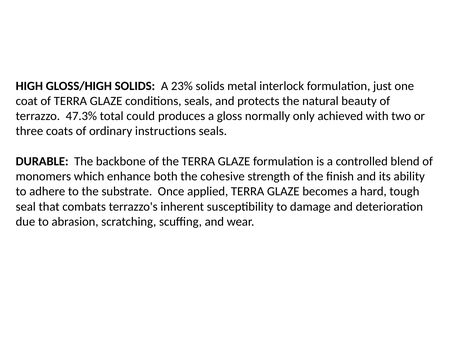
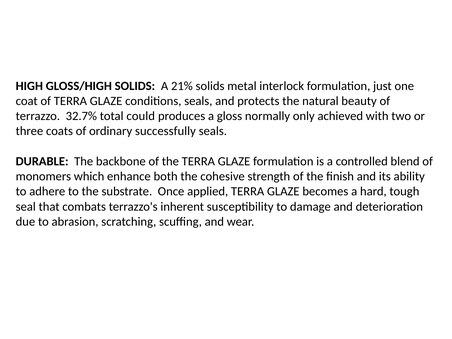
23%: 23% -> 21%
47.3%: 47.3% -> 32.7%
instructions: instructions -> successfully
